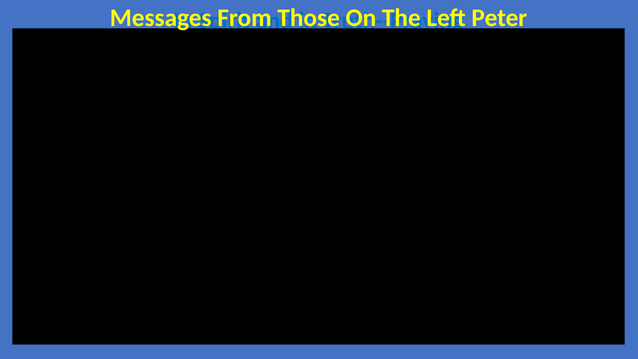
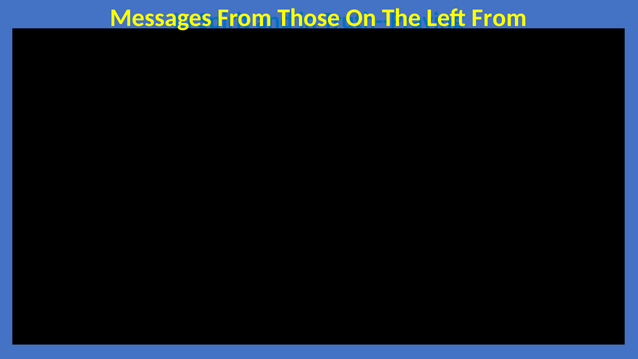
Peter at (499, 18): Peter -> From
